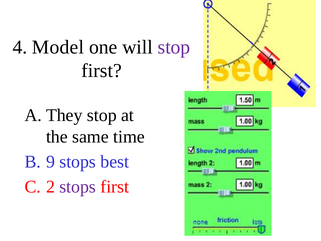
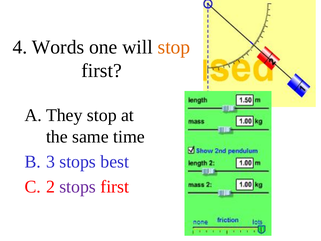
Model: Model -> Words
stop at (174, 47) colour: purple -> orange
9: 9 -> 3
